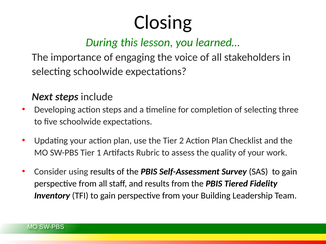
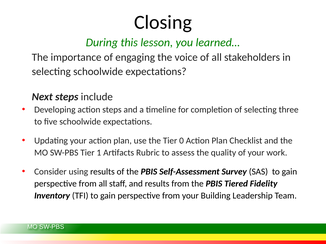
2: 2 -> 0
